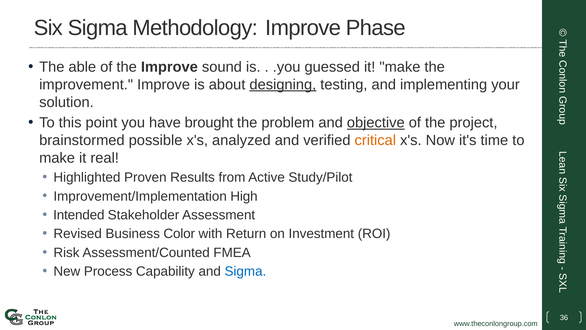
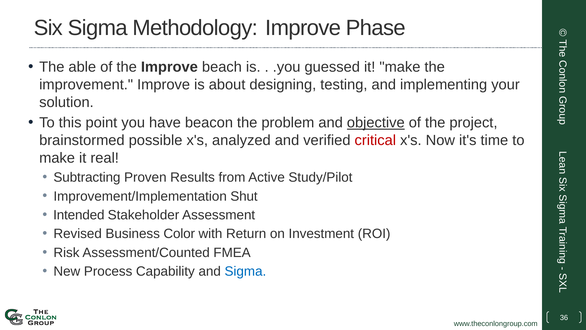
sound: sound -> beach
designing underline: present -> none
brought: brought -> beacon
critical colour: orange -> red
Highlighted: Highlighted -> Subtracting
High: High -> Shut
